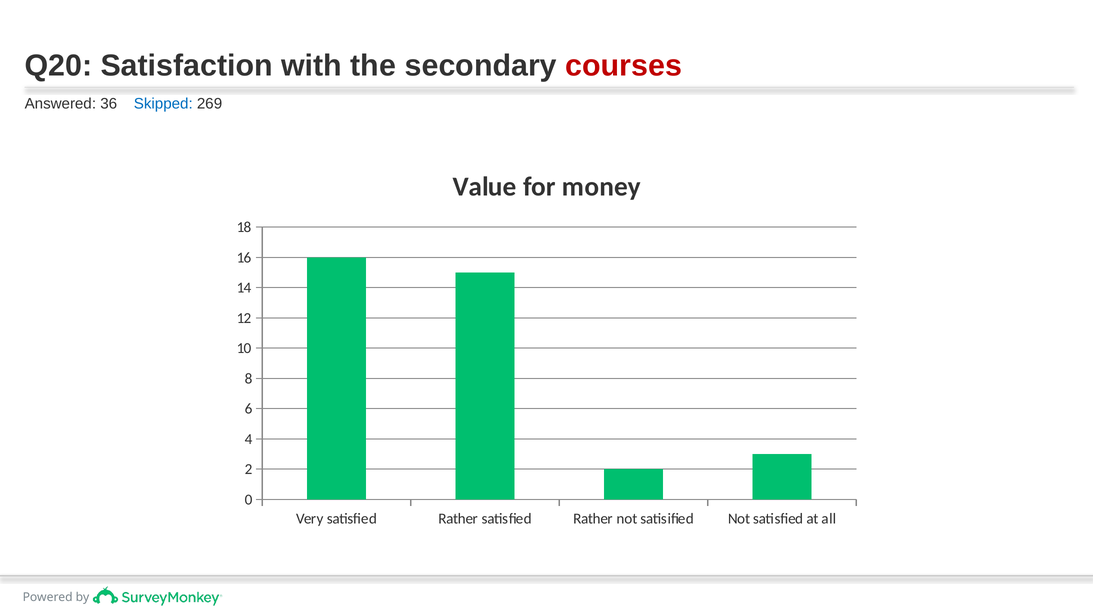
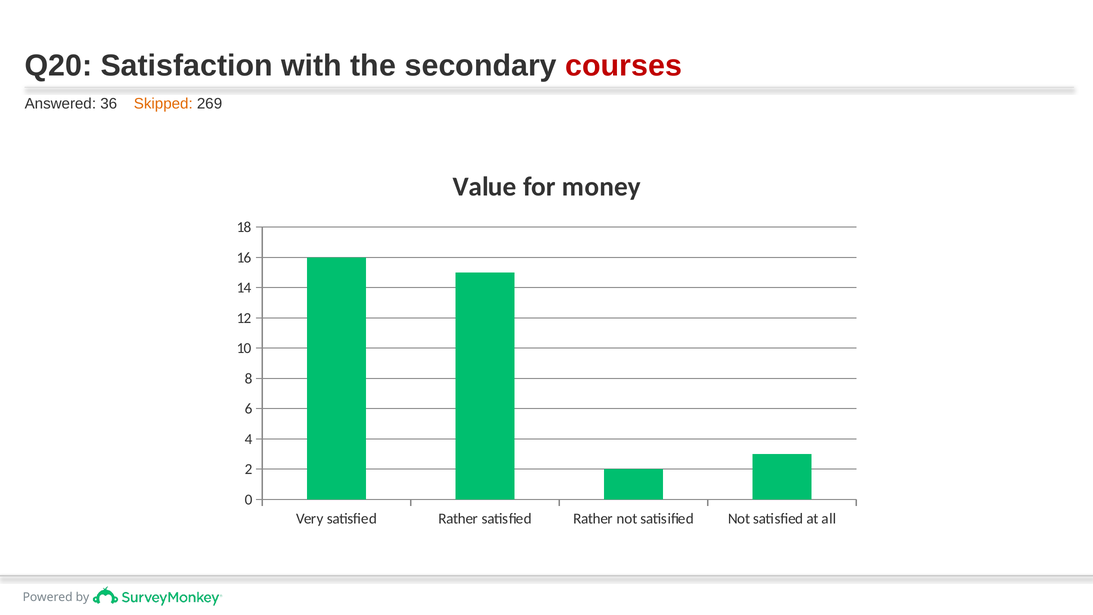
Skipped colour: blue -> orange
